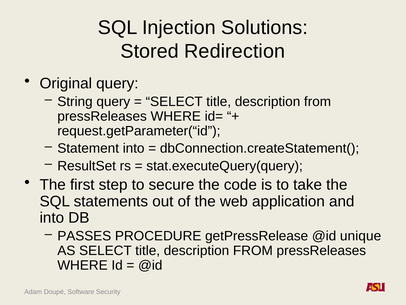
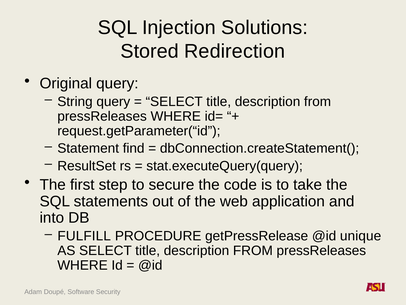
Statement into: into -> find
PASSES: PASSES -> FULFILL
